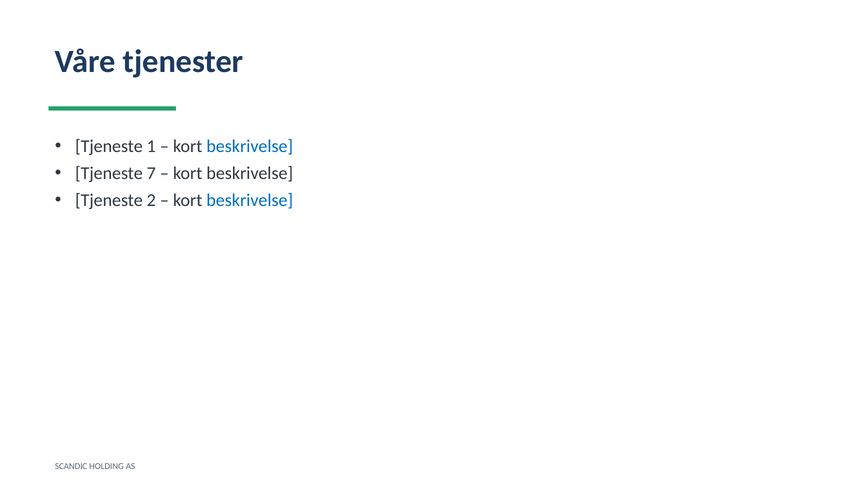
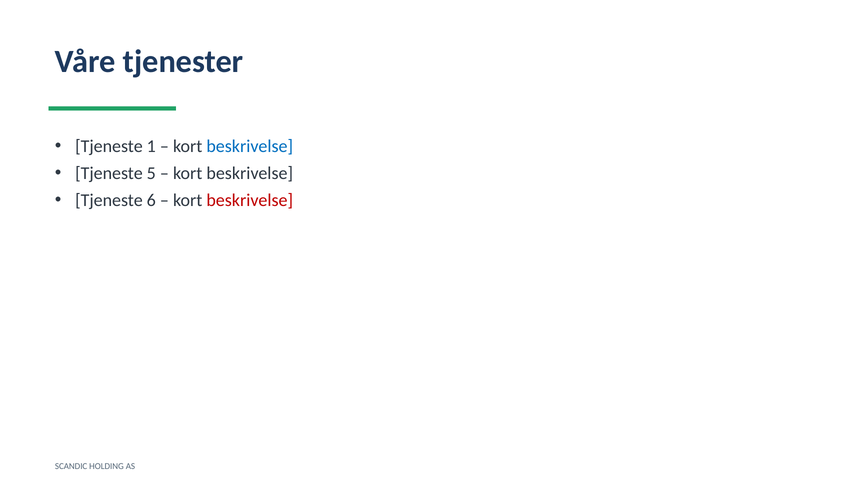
7: 7 -> 5
2: 2 -> 6
beskrivelse at (250, 200) colour: blue -> red
